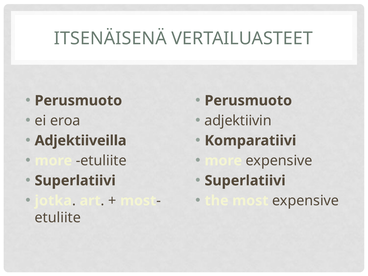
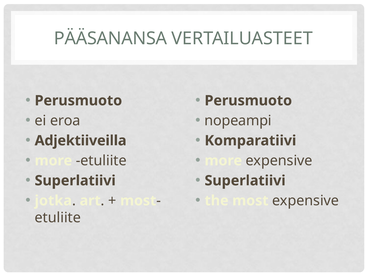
ITSENÄISENÄ: ITSENÄISENÄ -> PÄÄSANANSA
adjektiivin: adjektiivin -> nopeampi
